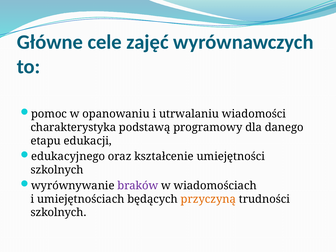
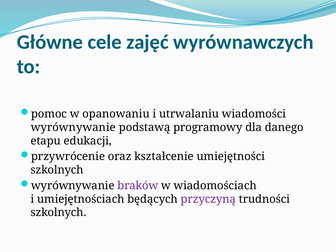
charakterystyka at (73, 127): charakterystyka -> wyrównywanie
edukacyjnego: edukacyjnego -> przywrócenie
przyczyną colour: orange -> purple
